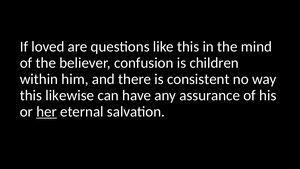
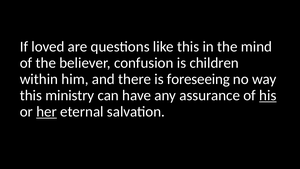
consistent: consistent -> foreseeing
likewise: likewise -> ministry
his underline: none -> present
